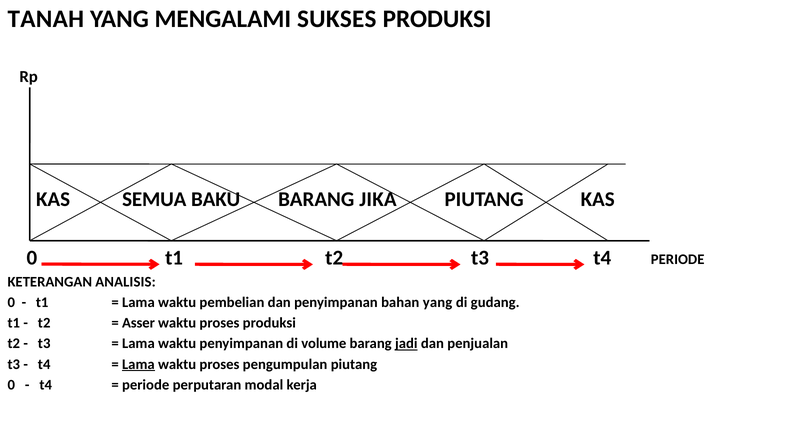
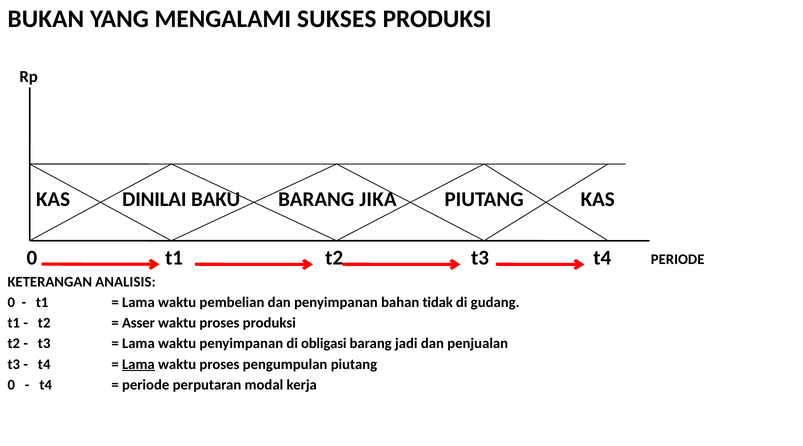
TANAH: TANAH -> BUKAN
SEMUA: SEMUA -> DINILAI
bahan yang: yang -> tidak
volume: volume -> obligasi
jadi underline: present -> none
